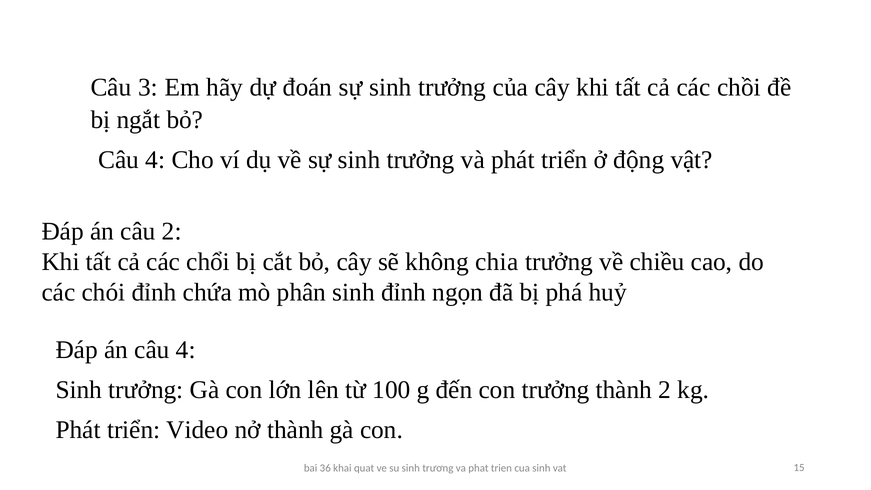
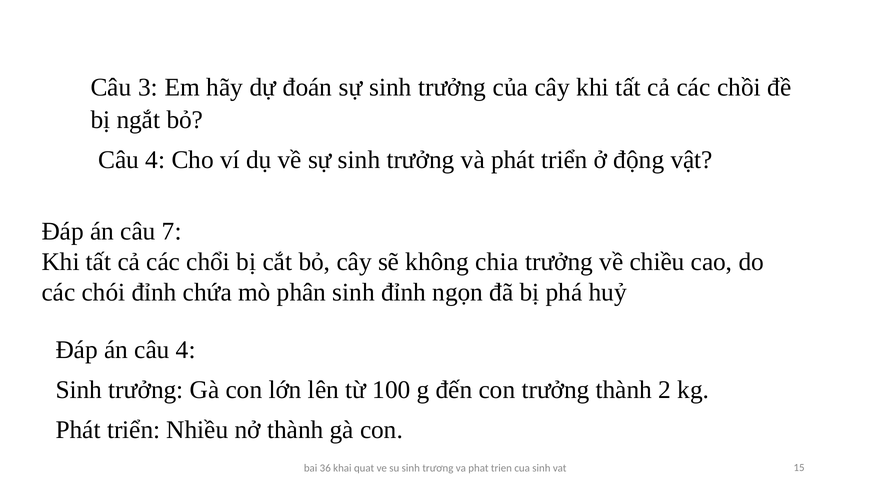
câu 2: 2 -> 7
Video: Video -> Nhiều
